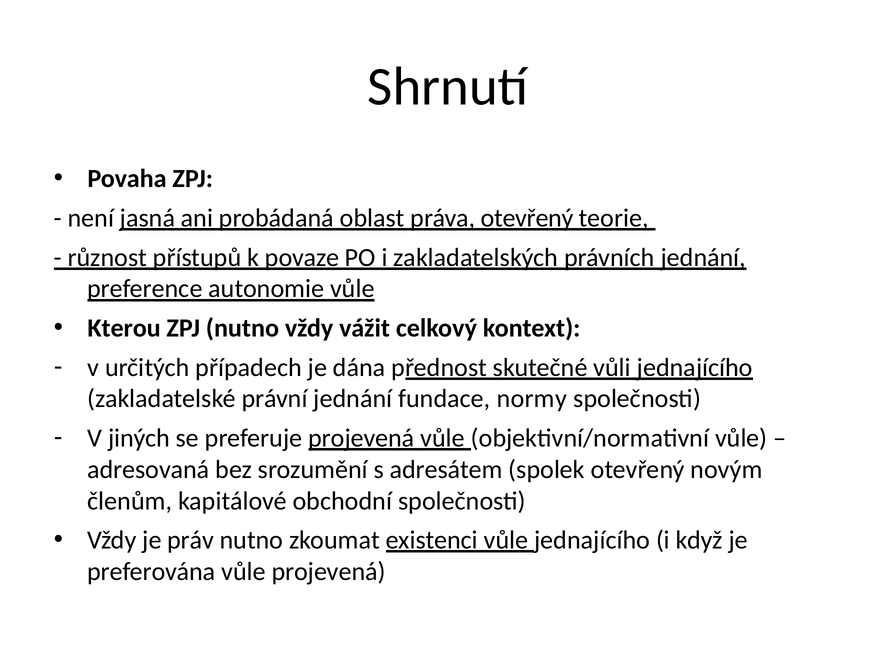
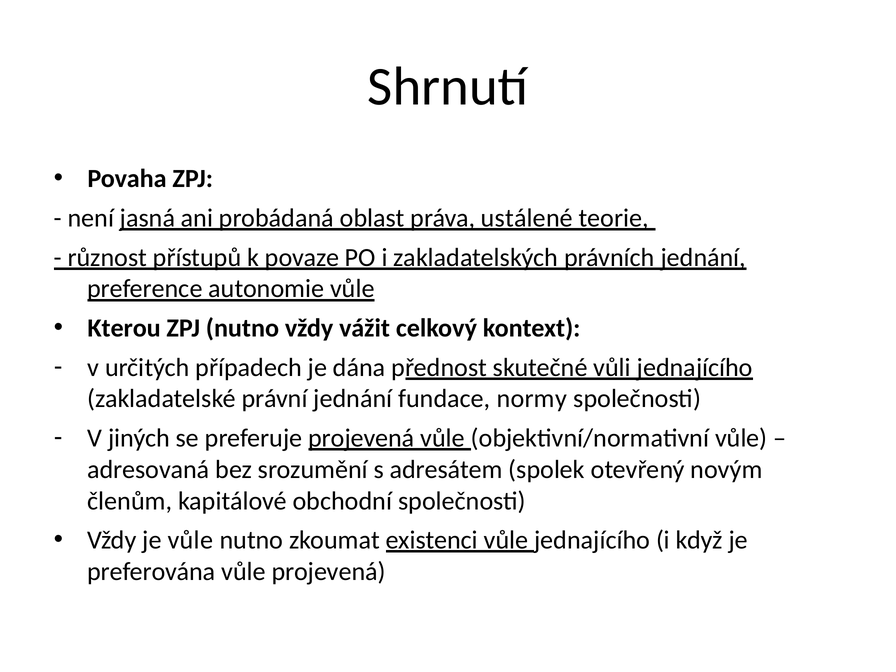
práva otevřený: otevřený -> ustálené
je práv: práv -> vůle
